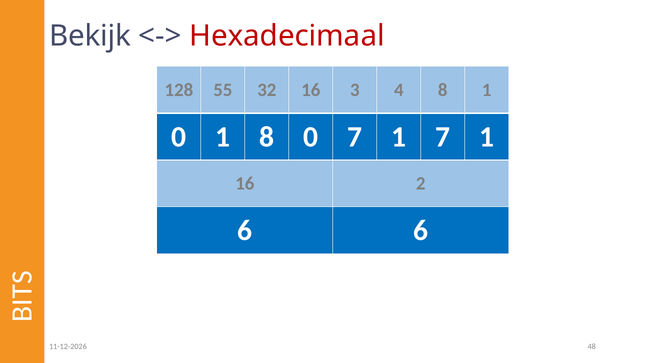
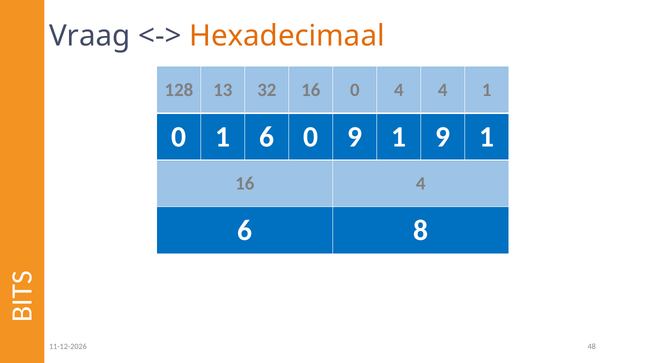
Bekijk: Bekijk -> Vraag
Hexadecimaal colour: red -> orange
55: 55 -> 13
16 3: 3 -> 0
4 8: 8 -> 4
1 8: 8 -> 6
0 7: 7 -> 9
1 7: 7 -> 9
16 2: 2 -> 4
6 6: 6 -> 8
